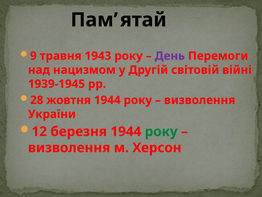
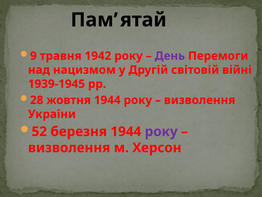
1943: 1943 -> 1942
12: 12 -> 52
року at (161, 131) colour: green -> purple
